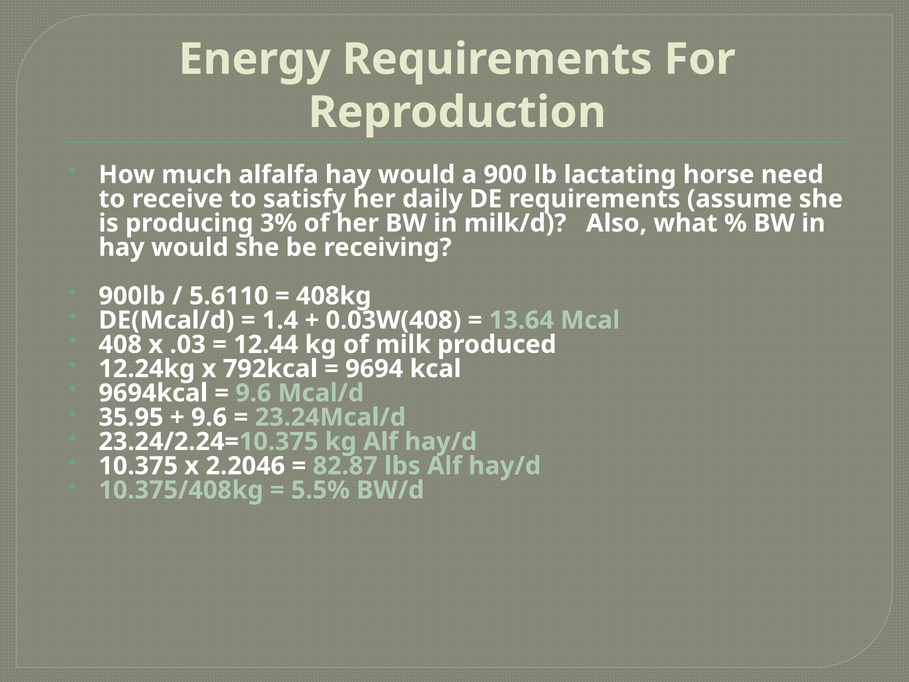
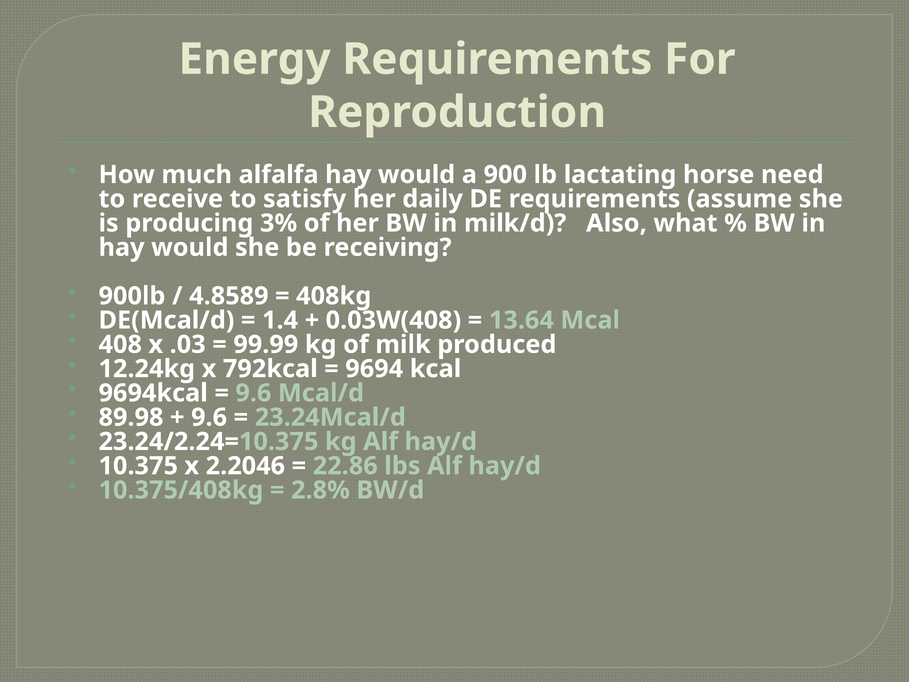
5.6110: 5.6110 -> 4.8589
12.44: 12.44 -> 99.99
35.95: 35.95 -> 89.98
82.87: 82.87 -> 22.86
5.5%: 5.5% -> 2.8%
